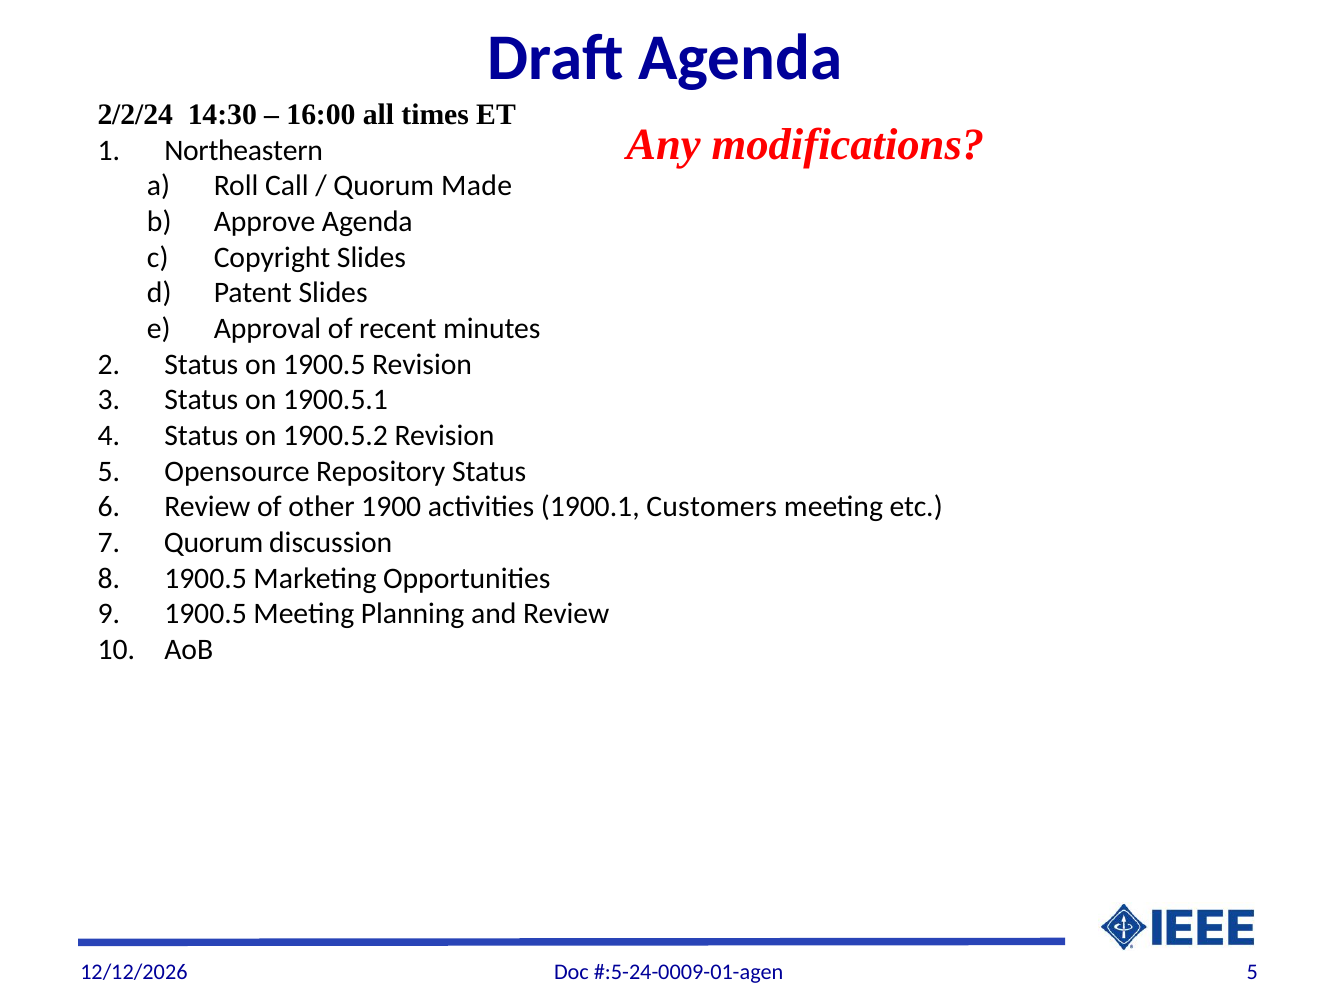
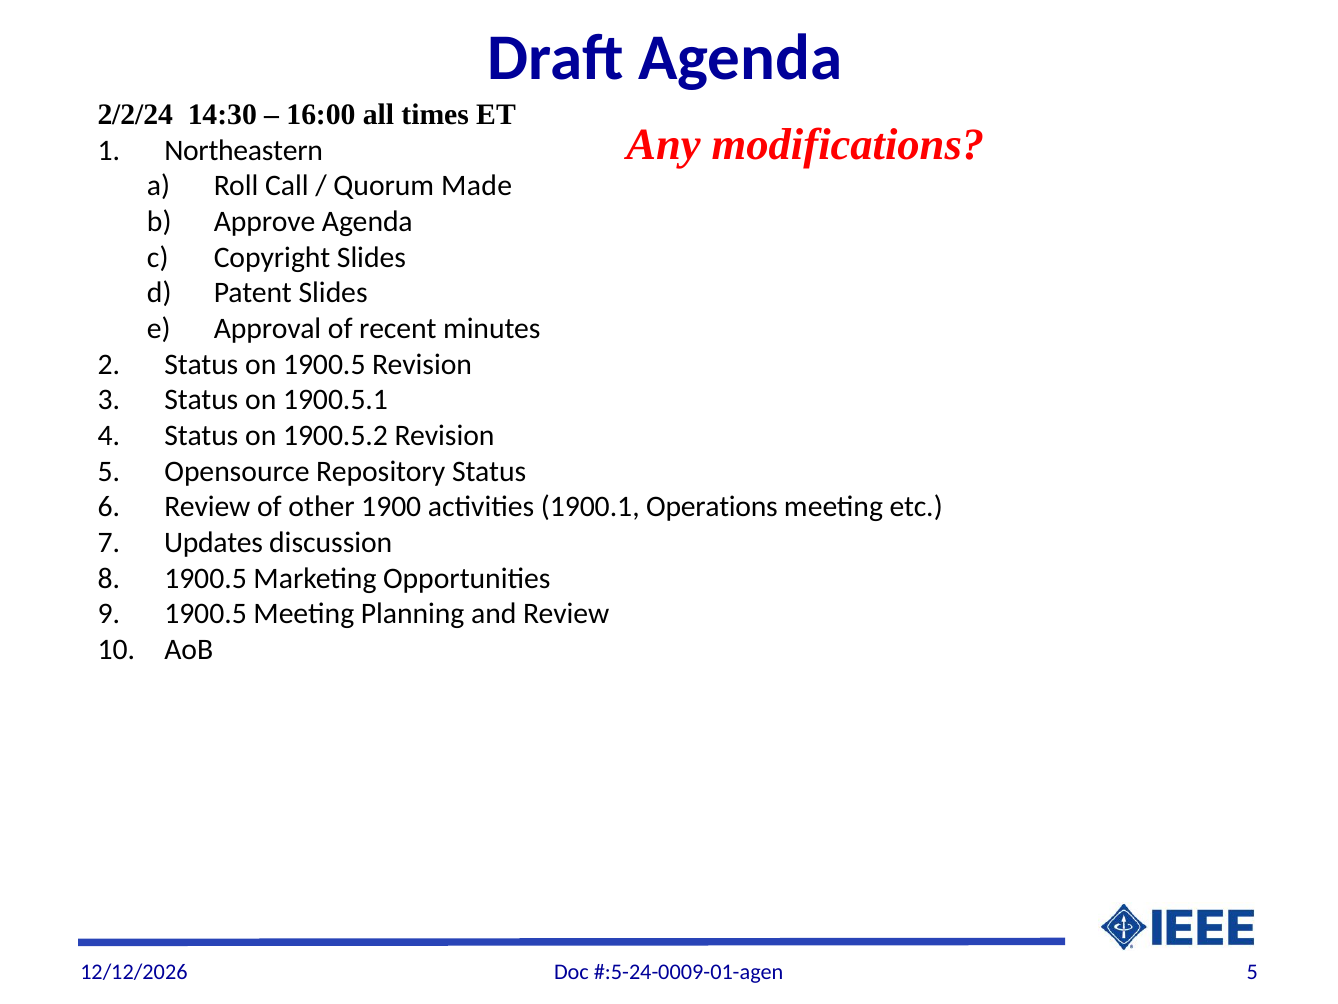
Customers: Customers -> Operations
Quorum at (214, 542): Quorum -> Updates
